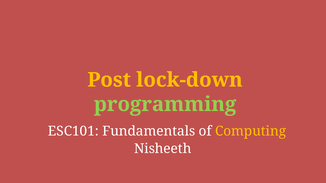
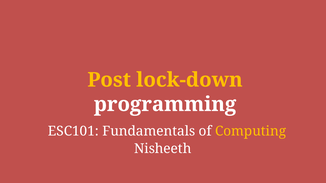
programming colour: light green -> white
